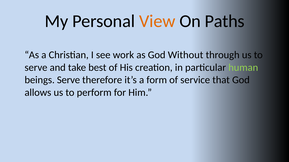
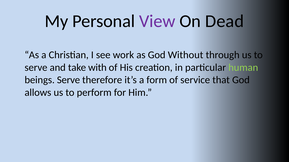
View colour: orange -> purple
Paths: Paths -> Dead
best: best -> with
